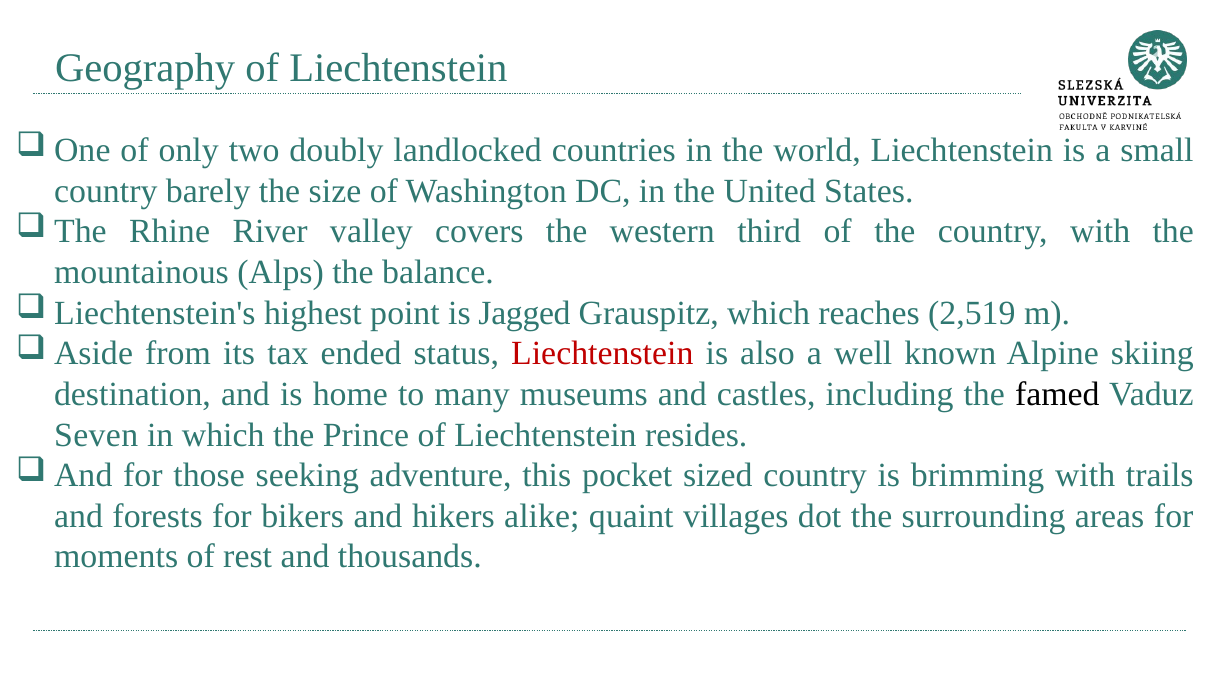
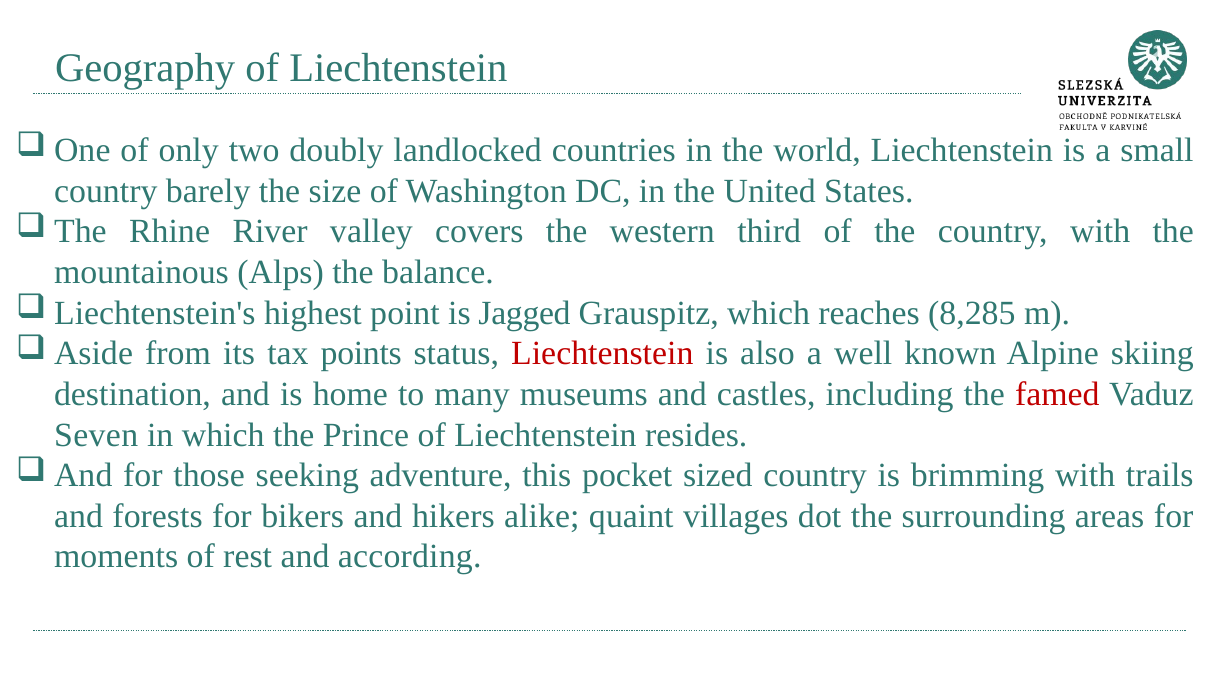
2,519: 2,519 -> 8,285
ended: ended -> points
famed colour: black -> red
thousands: thousands -> according
